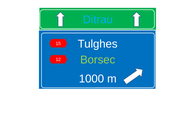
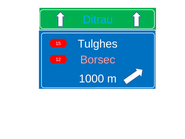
Borsec colour: light green -> pink
